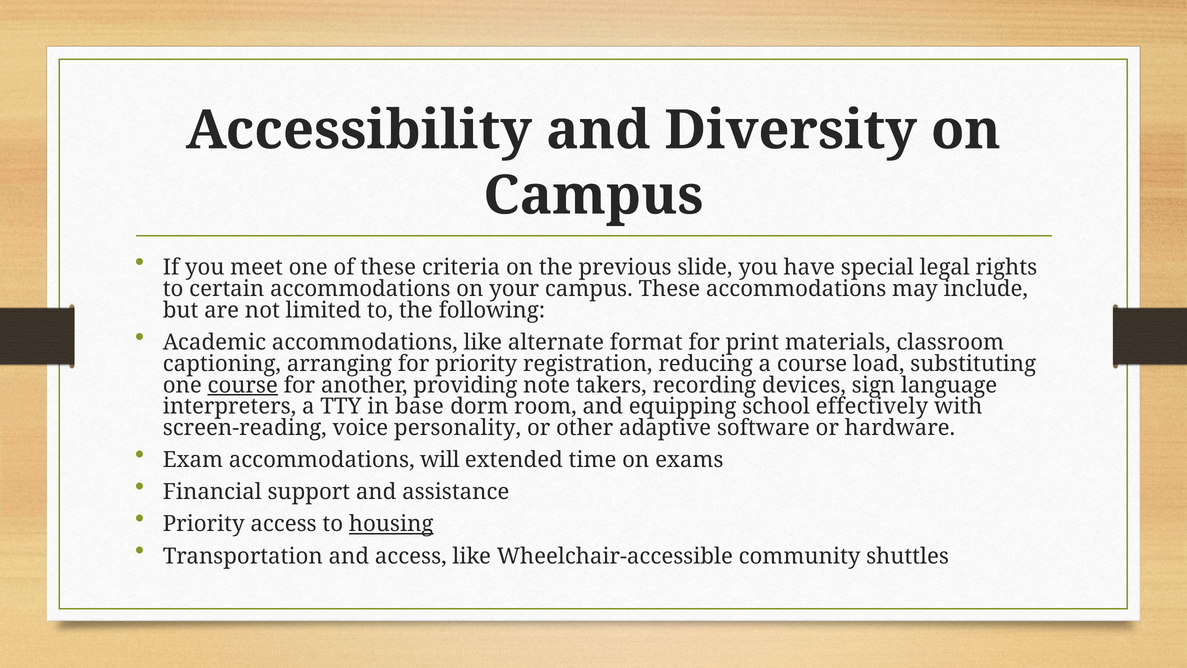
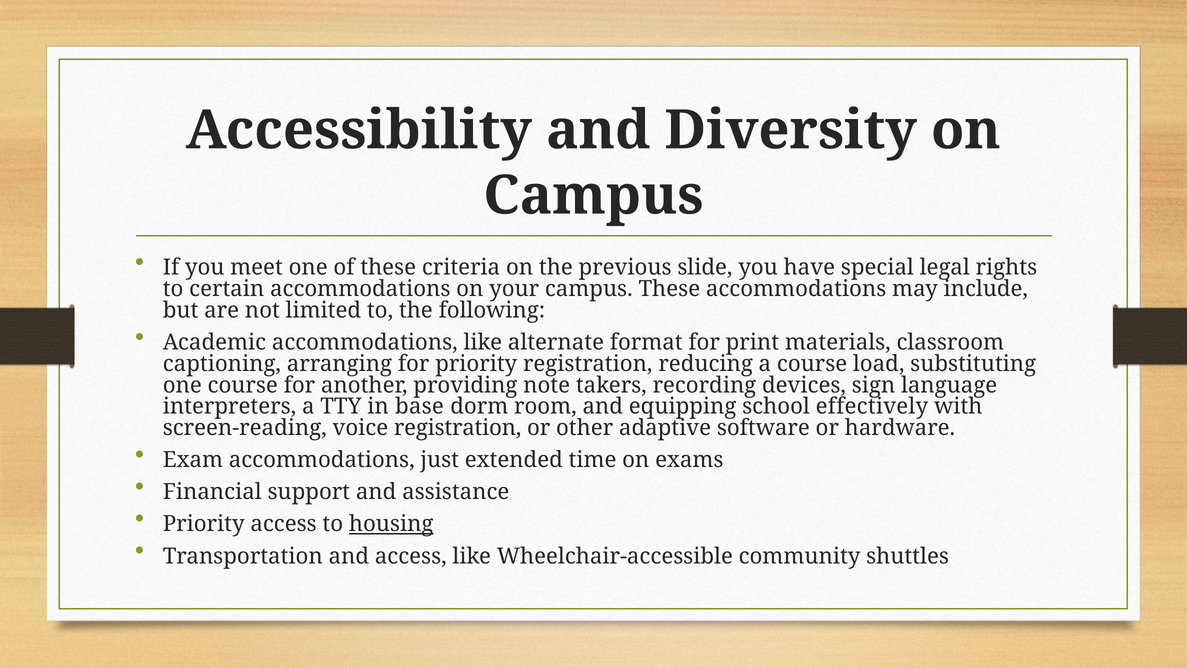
course at (243, 385) underline: present -> none
voice personality: personality -> registration
will: will -> just
